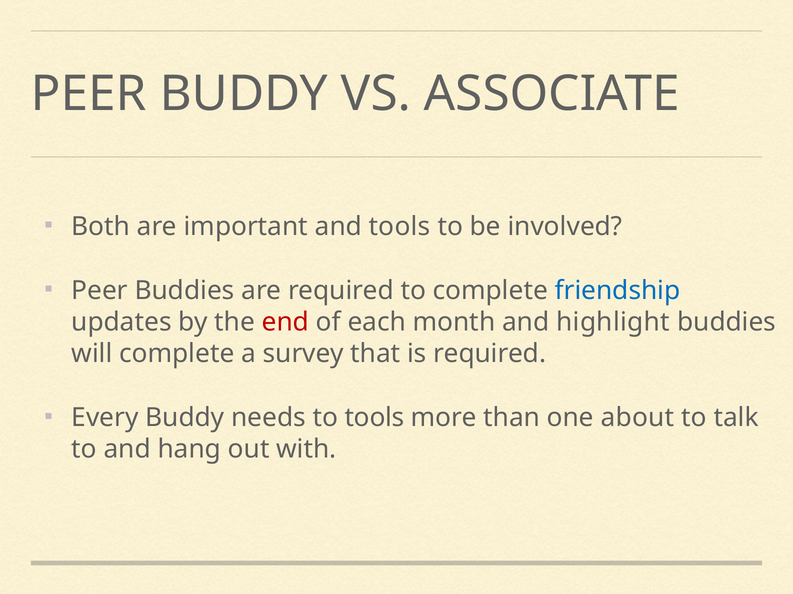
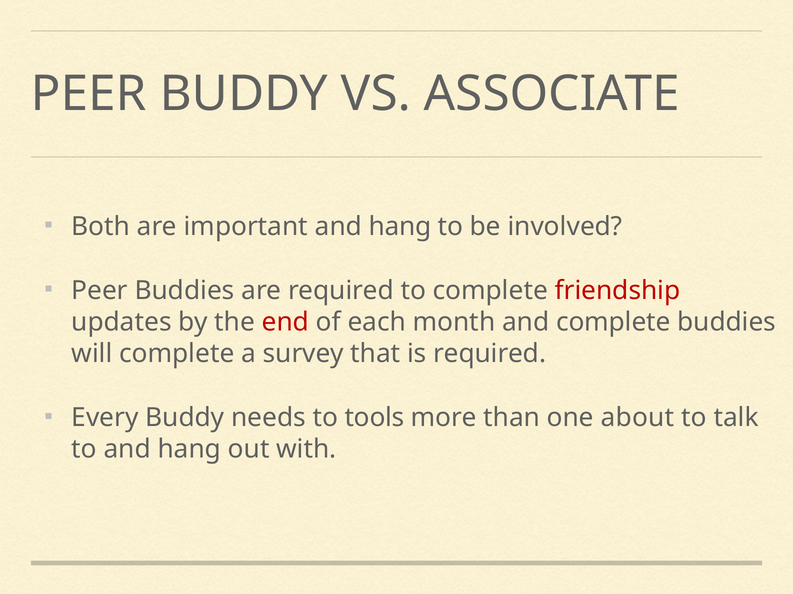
important and tools: tools -> hang
friendship colour: blue -> red
and highlight: highlight -> complete
